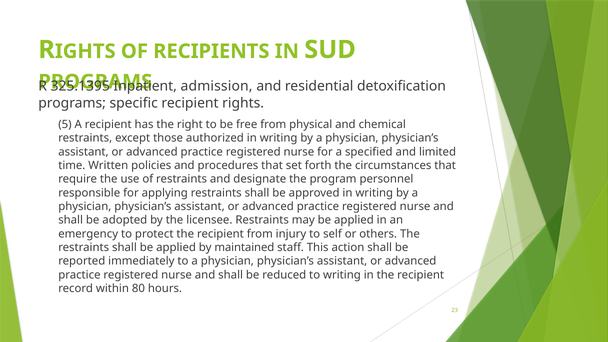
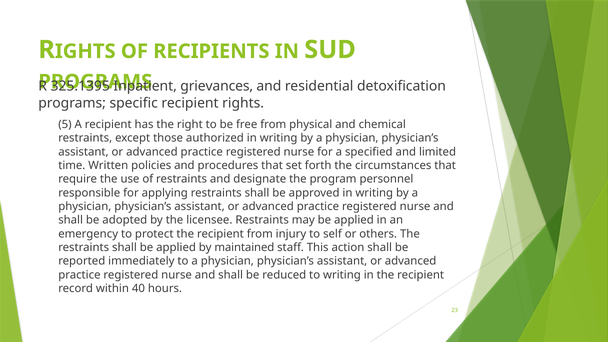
admission: admission -> grievances
80: 80 -> 40
